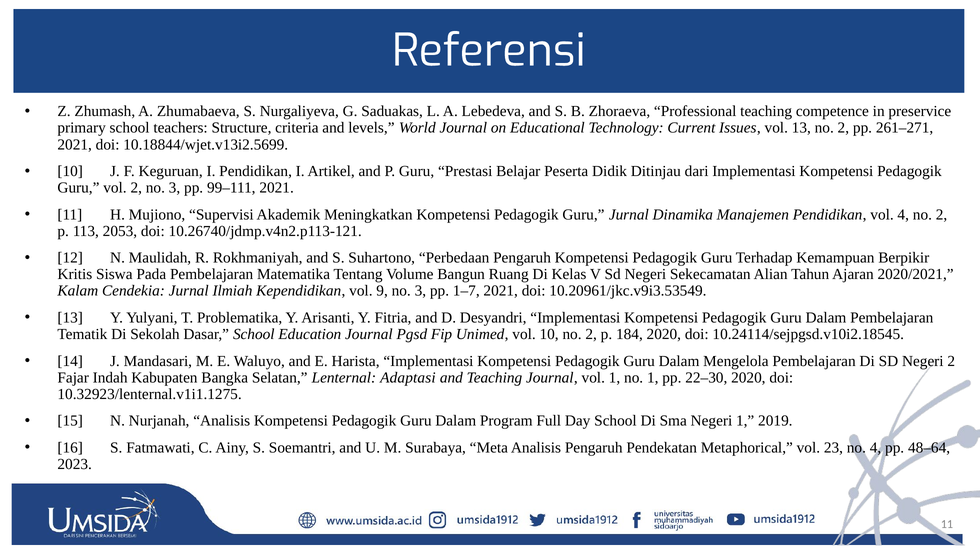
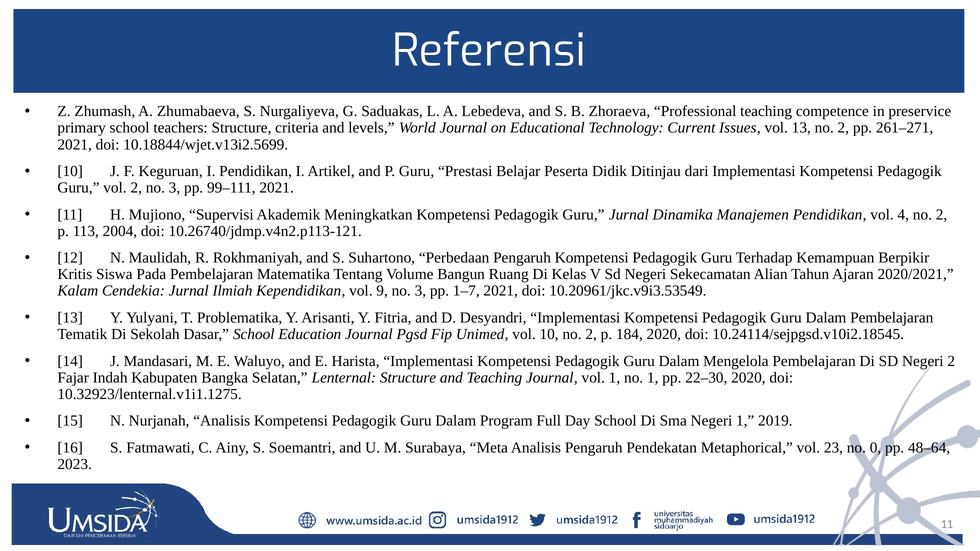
2053: 2053 -> 2004
Lenternal Adaptasi: Adaptasi -> Structure
no 4: 4 -> 0
